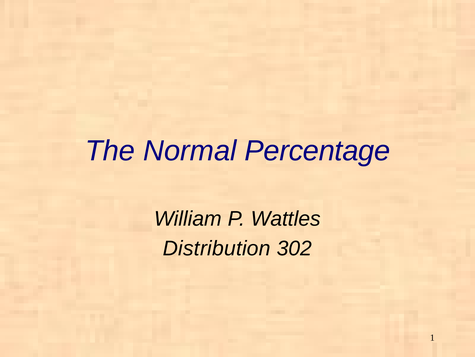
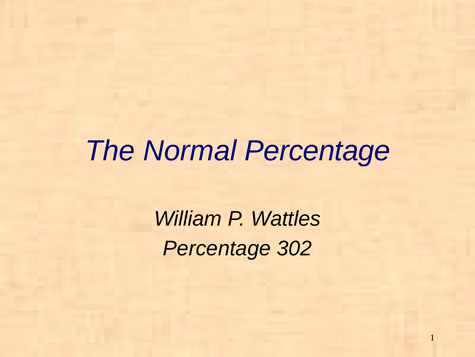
Distribution at (217, 248): Distribution -> Percentage
